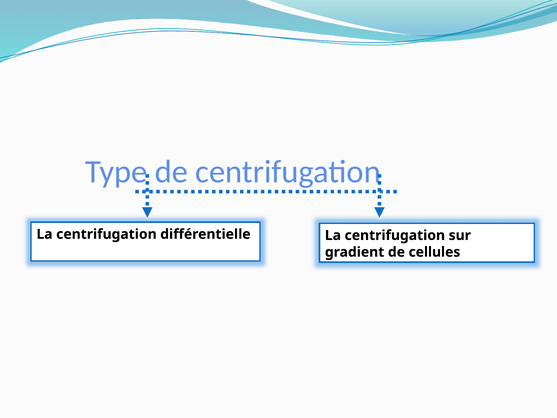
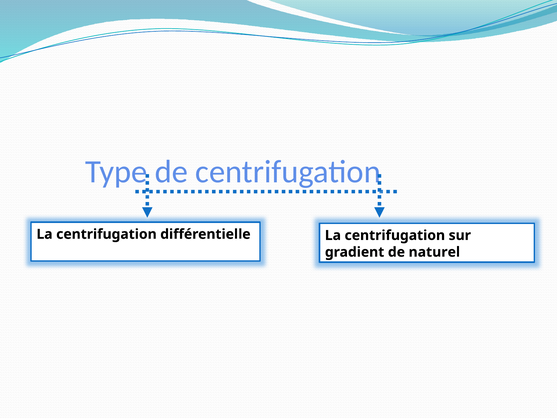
cellules: cellules -> naturel
